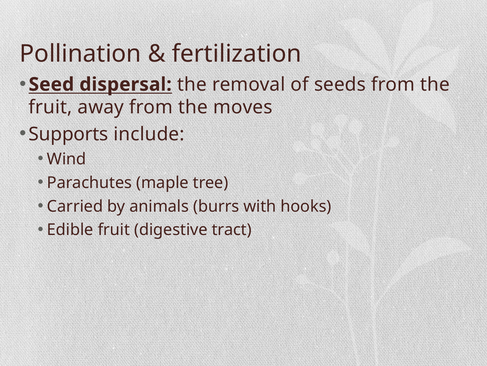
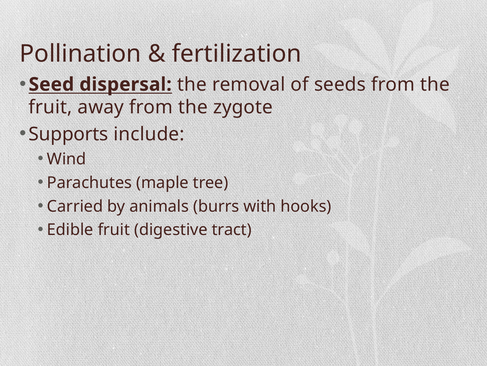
moves: moves -> zygote
